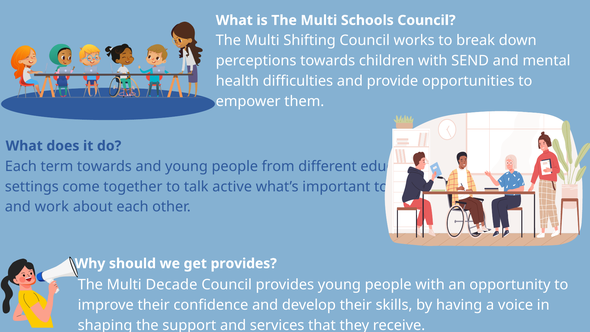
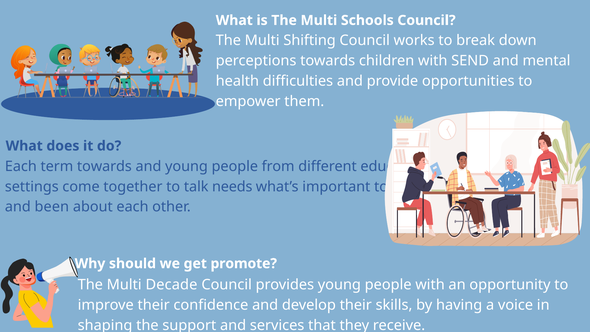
active: active -> needs
work: work -> been
get provides: provides -> promote
